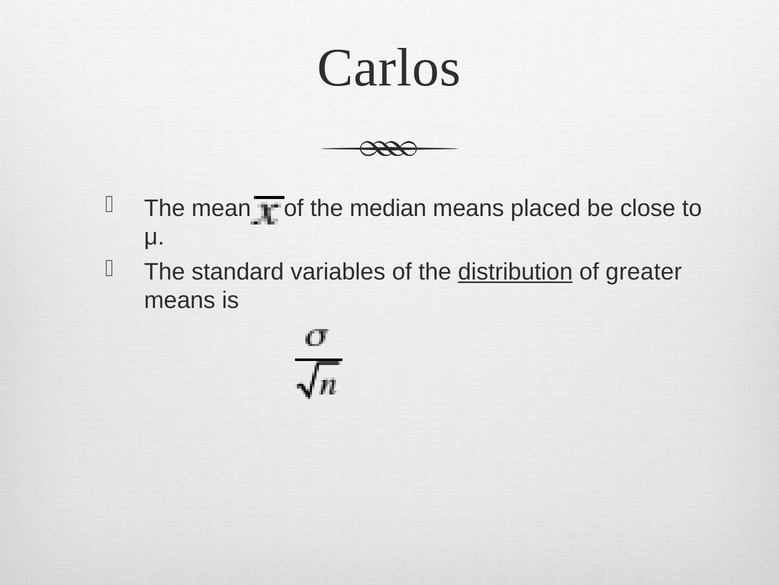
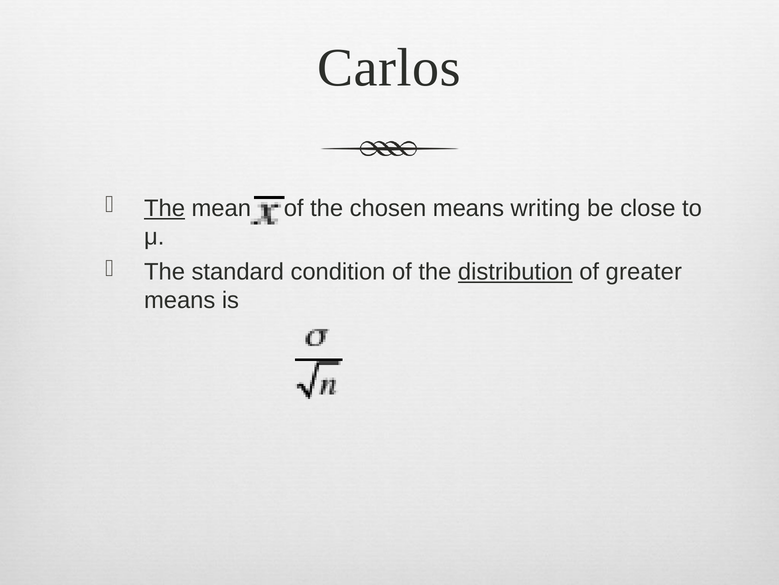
The at (165, 208) underline: none -> present
median: median -> chosen
placed: placed -> writing
variables: variables -> condition
